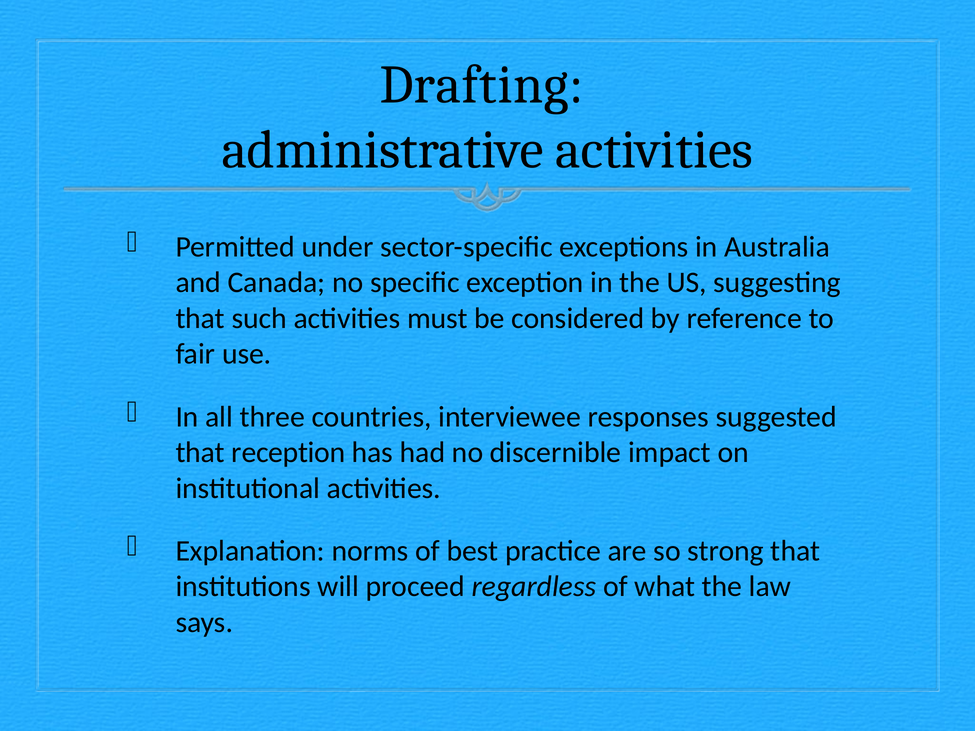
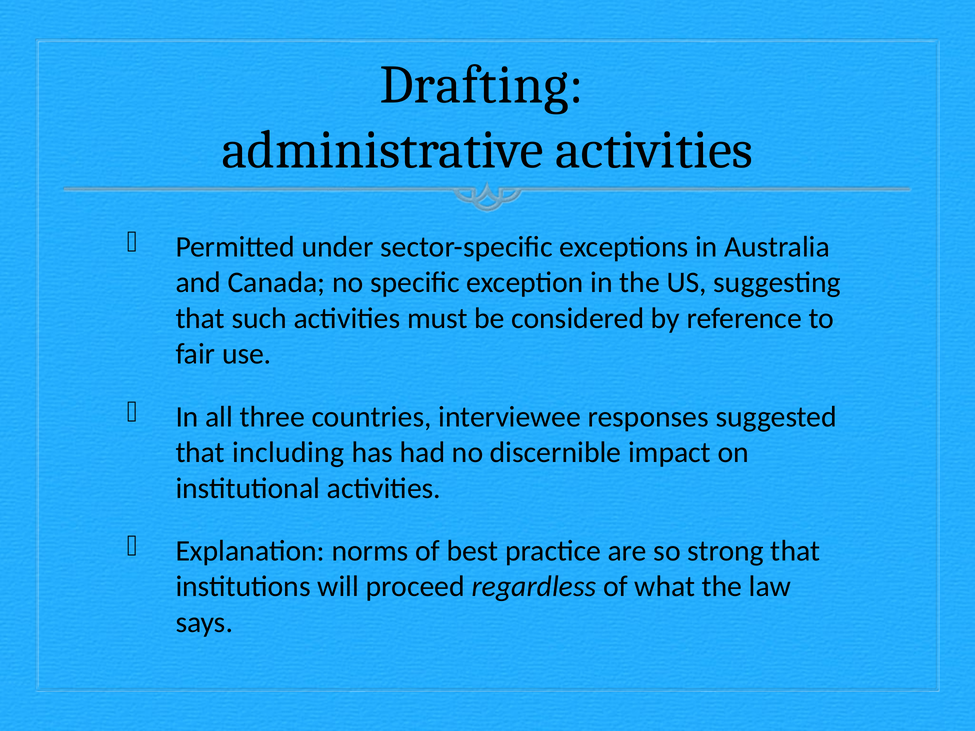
reception: reception -> including
